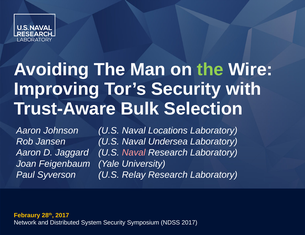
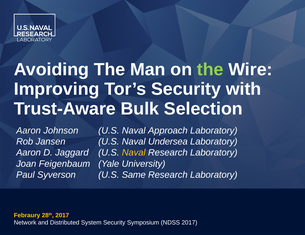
Locations: Locations -> Approach
Naval at (134, 153) colour: pink -> yellow
Relay: Relay -> Same
